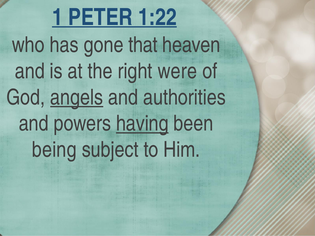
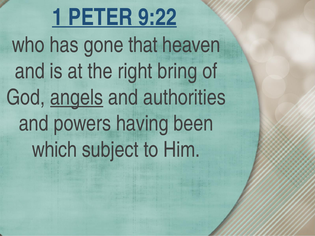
1:22: 1:22 -> 9:22
were: were -> bring
having underline: present -> none
being: being -> which
